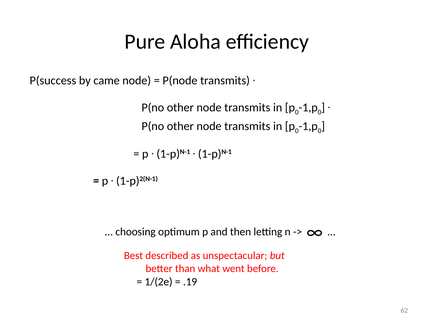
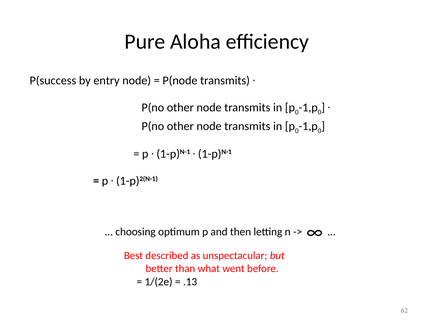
came: came -> entry
.19: .19 -> .13
